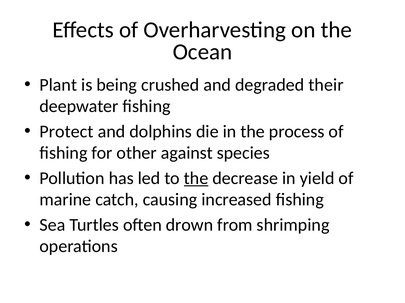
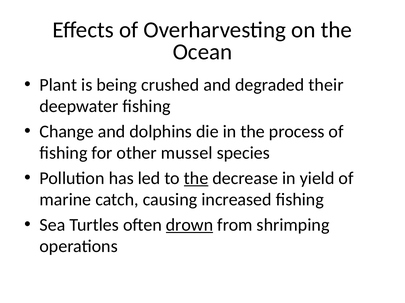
Protect: Protect -> Change
against: against -> mussel
drown underline: none -> present
